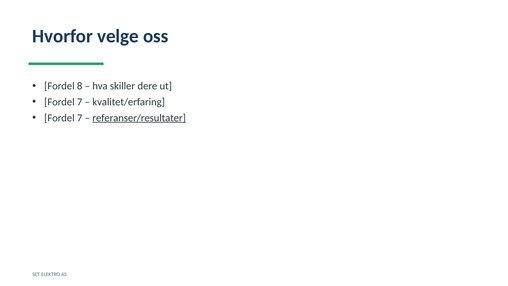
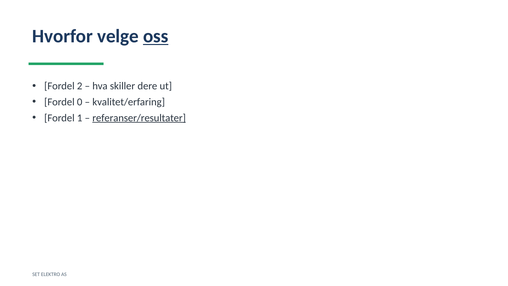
oss underline: none -> present
8: 8 -> 2
7 at (80, 102): 7 -> 0
7 at (80, 118): 7 -> 1
